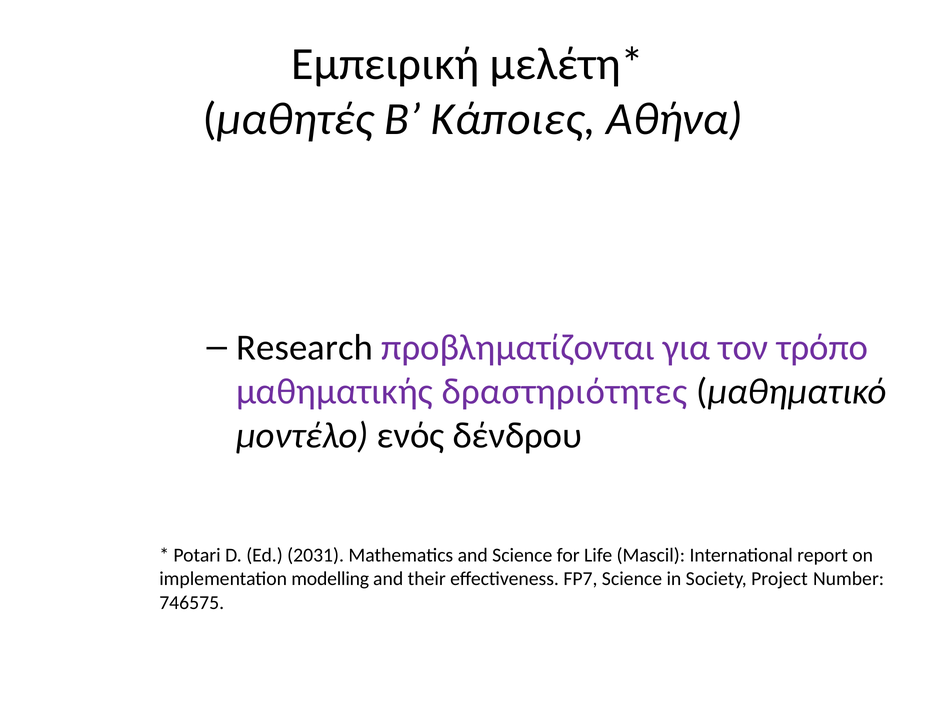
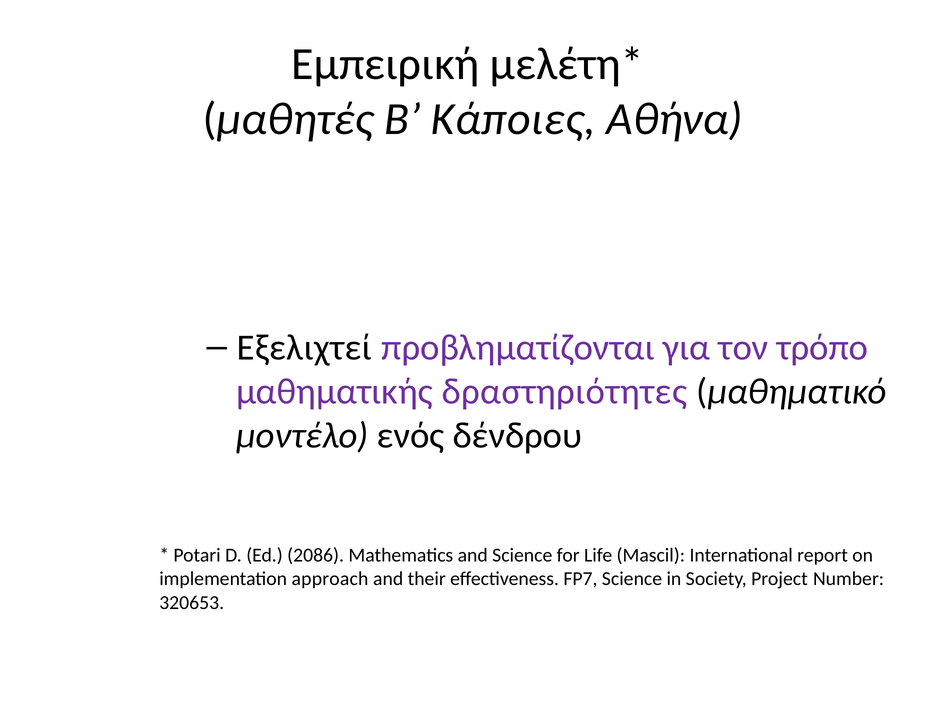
Research: Research -> Εξελιχτεί
2031: 2031 -> 2086
modelling: modelling -> approach
746575: 746575 -> 320653
